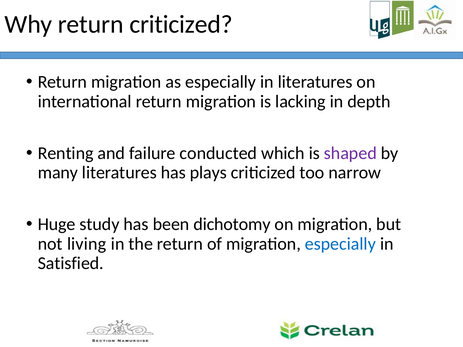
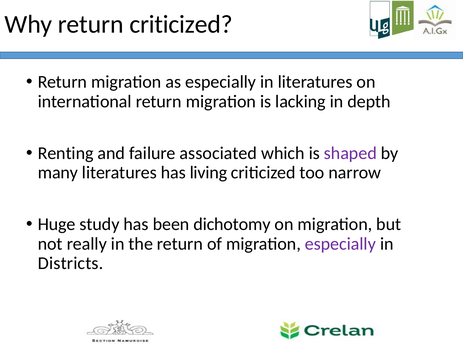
conducted: conducted -> associated
plays: plays -> living
living: living -> really
especially at (340, 244) colour: blue -> purple
Satisfied: Satisfied -> Districts
